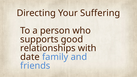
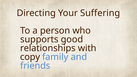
date: date -> copy
